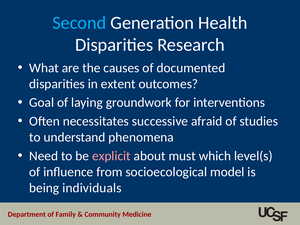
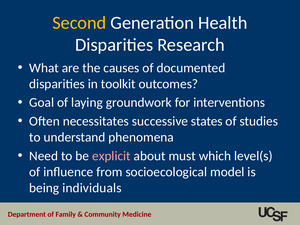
Second colour: light blue -> yellow
extent: extent -> toolkit
afraid: afraid -> states
